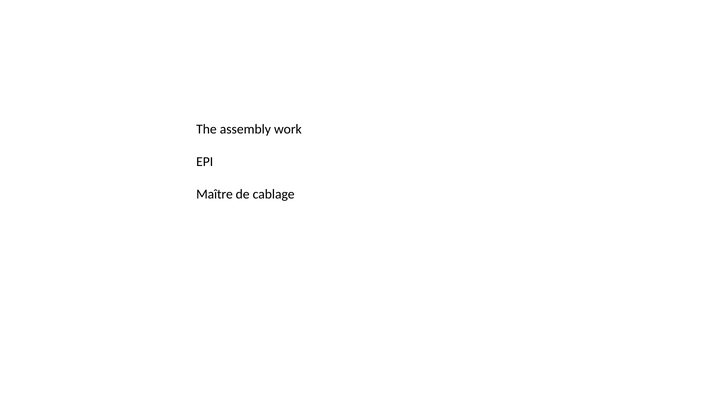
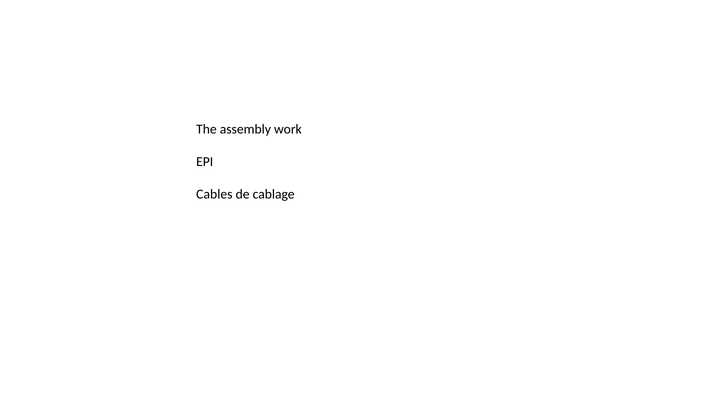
Maître: Maître -> Cables
